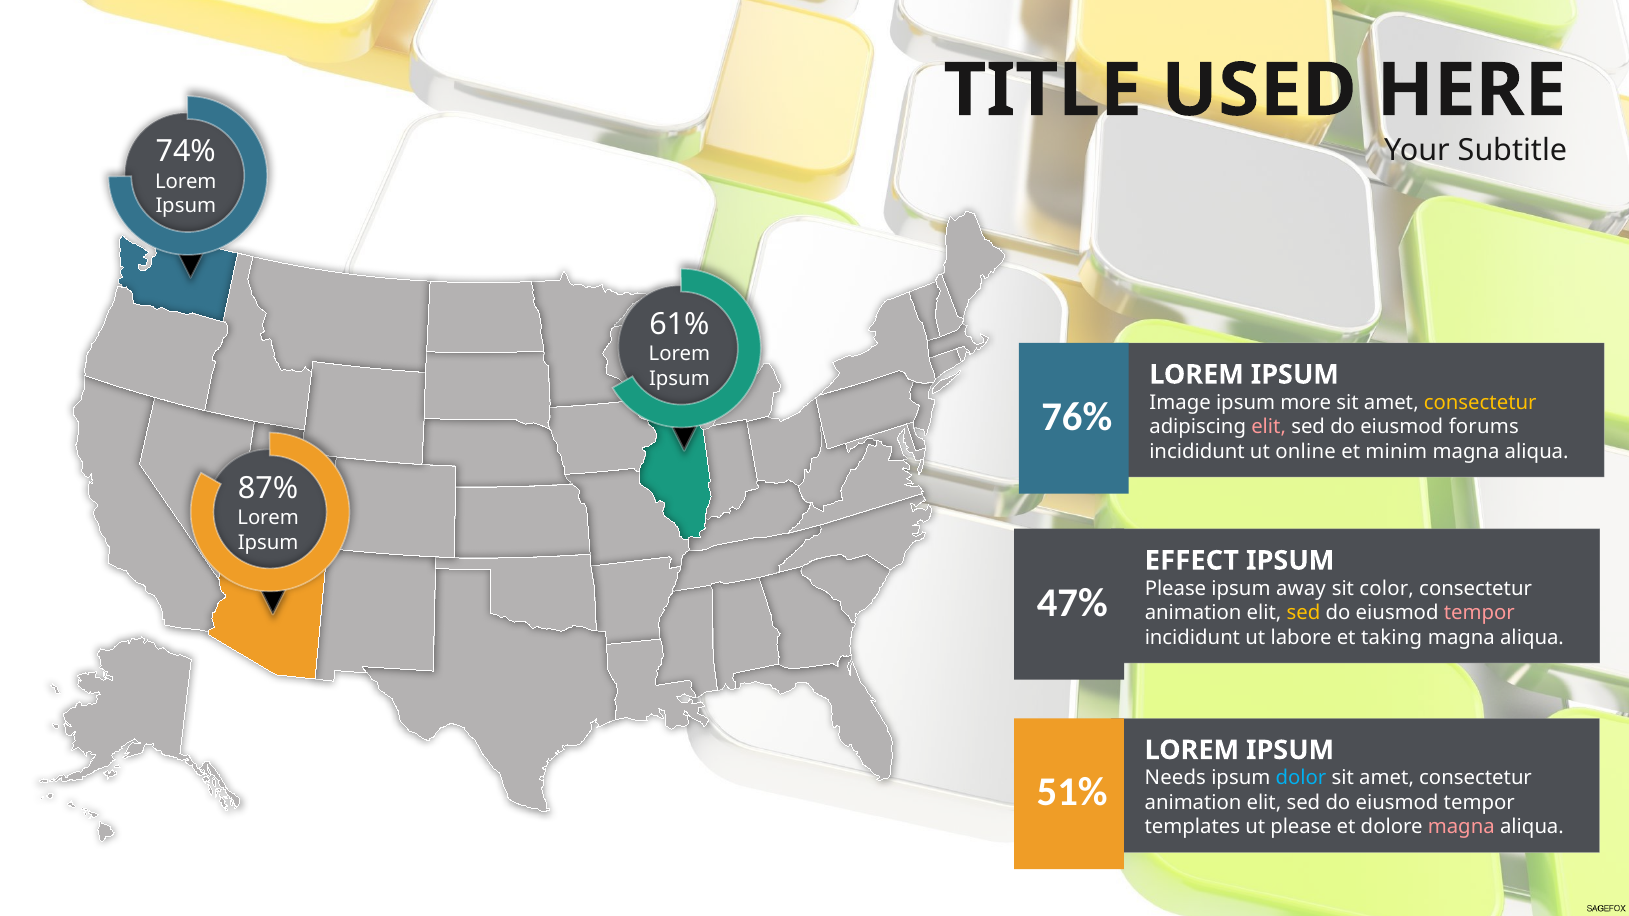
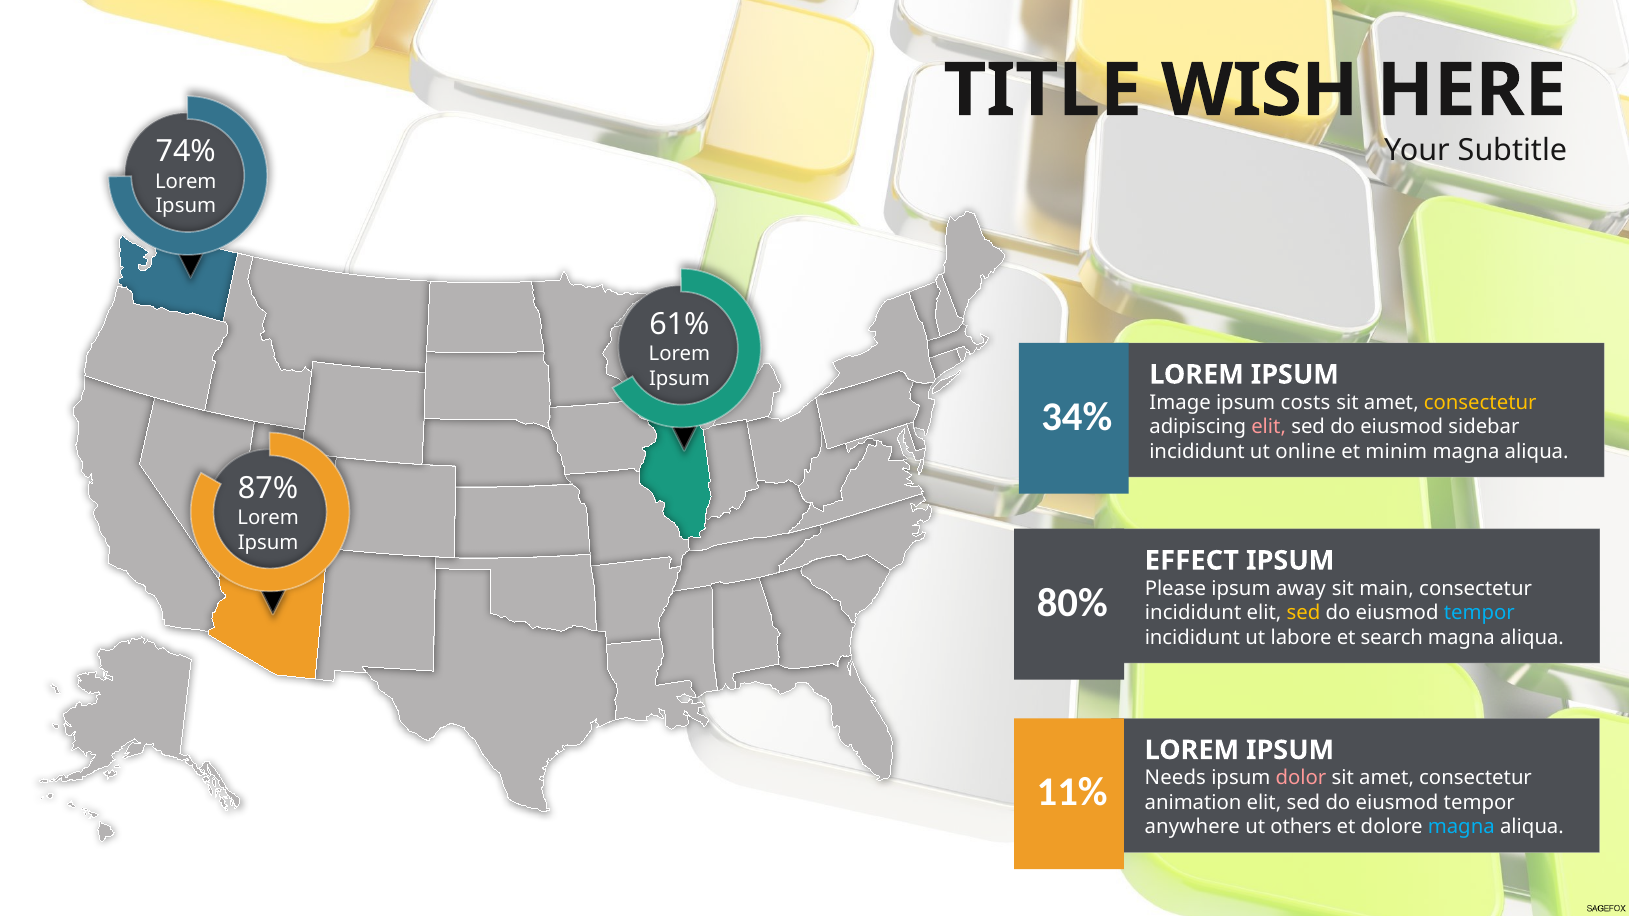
USED: USED -> WISH
more: more -> costs
76%: 76% -> 34%
forums: forums -> sidebar
color: color -> main
47%: 47% -> 80%
animation at (1193, 613): animation -> incididunt
tempor at (1479, 613) colour: pink -> light blue
taking: taking -> search
dolor colour: light blue -> pink
51%: 51% -> 11%
templates: templates -> anywhere
ut please: please -> others
magna at (1461, 827) colour: pink -> light blue
